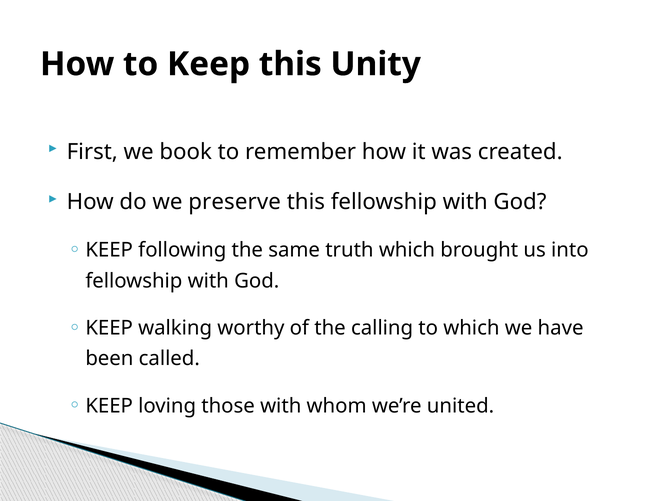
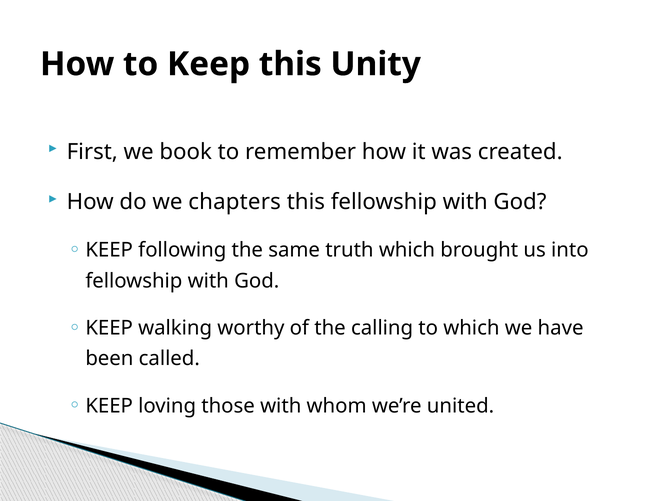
preserve: preserve -> chapters
